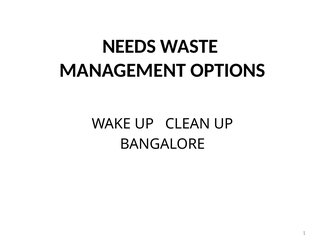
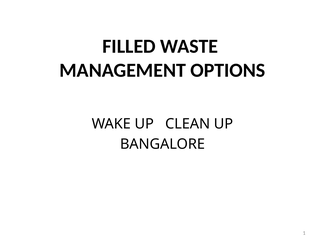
NEEDS: NEEDS -> FILLED
